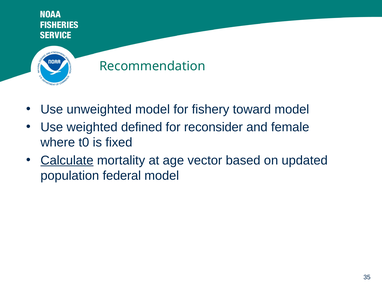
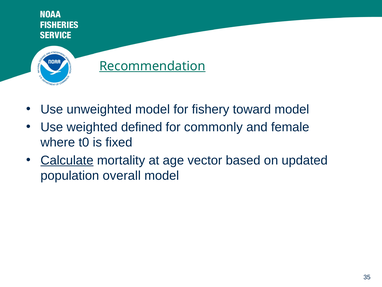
Recommendation underline: none -> present
reconsider: reconsider -> commonly
federal: federal -> overall
